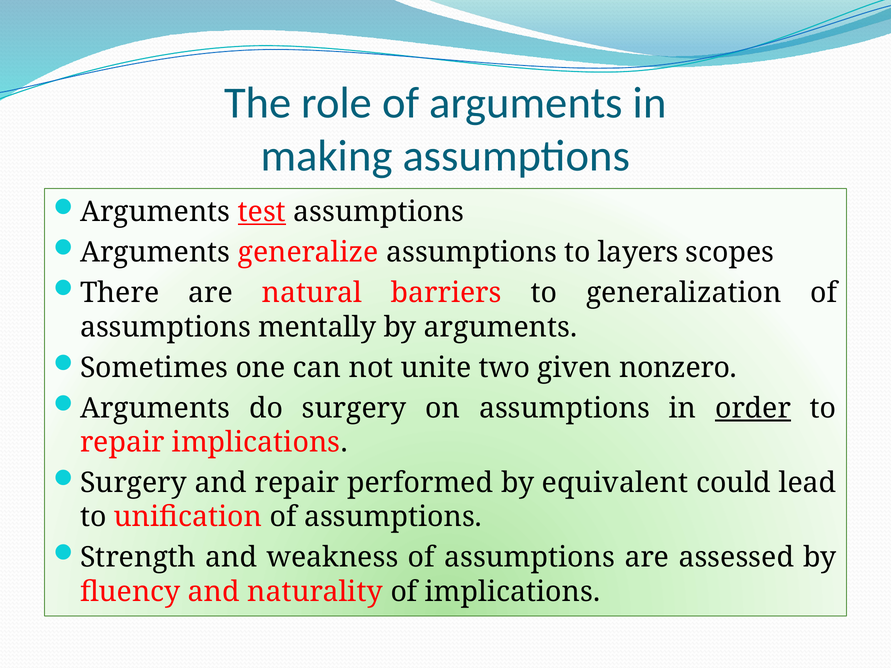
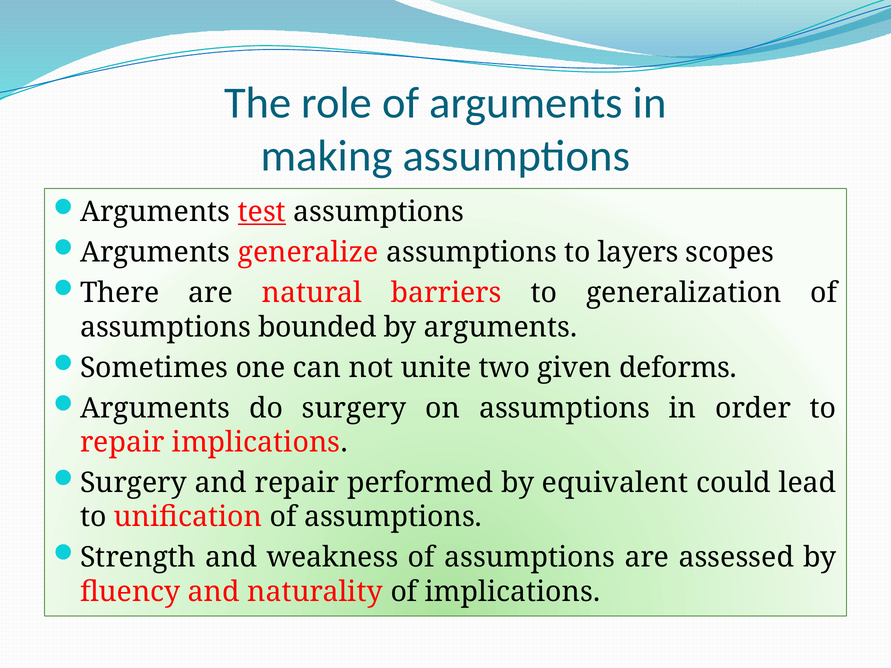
mentally: mentally -> bounded
nonzero: nonzero -> deforms
order underline: present -> none
